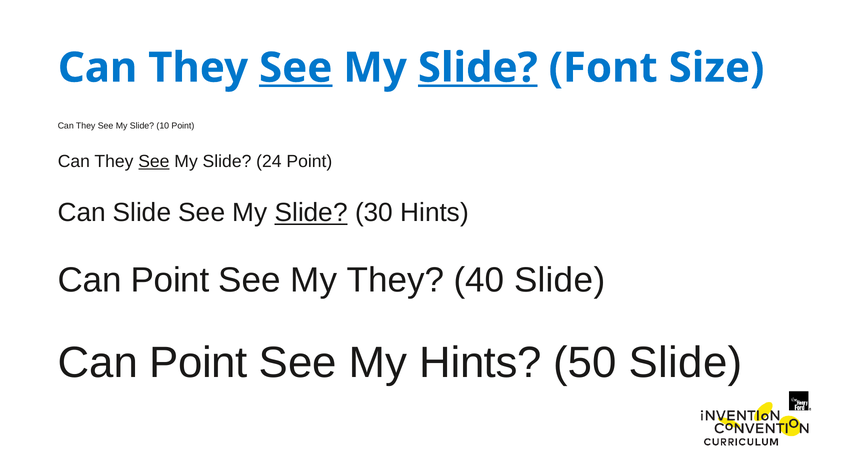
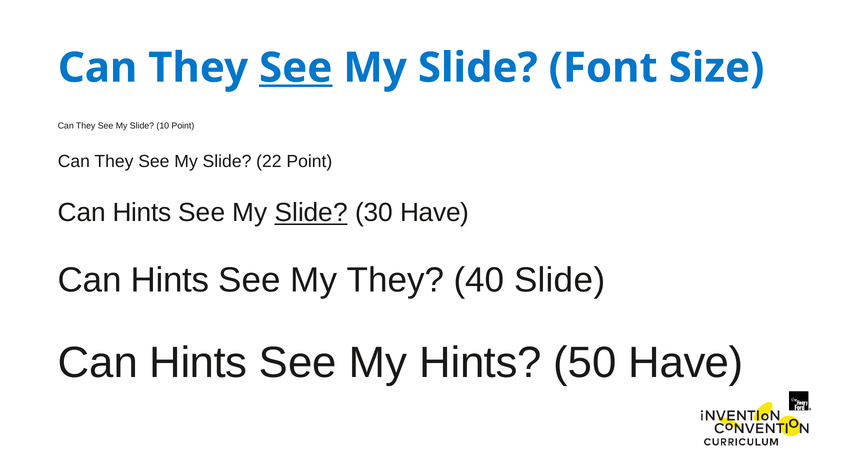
Slide at (478, 68) underline: present -> none
See at (154, 161) underline: present -> none
24: 24 -> 22
Slide at (142, 213): Slide -> Hints
30 Hints: Hints -> Have
Point at (170, 280): Point -> Hints
Point at (198, 363): Point -> Hints
50 Slide: Slide -> Have
